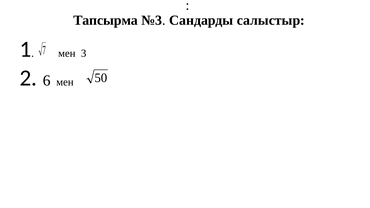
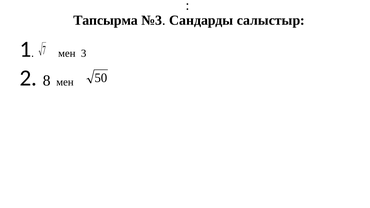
6: 6 -> 8
